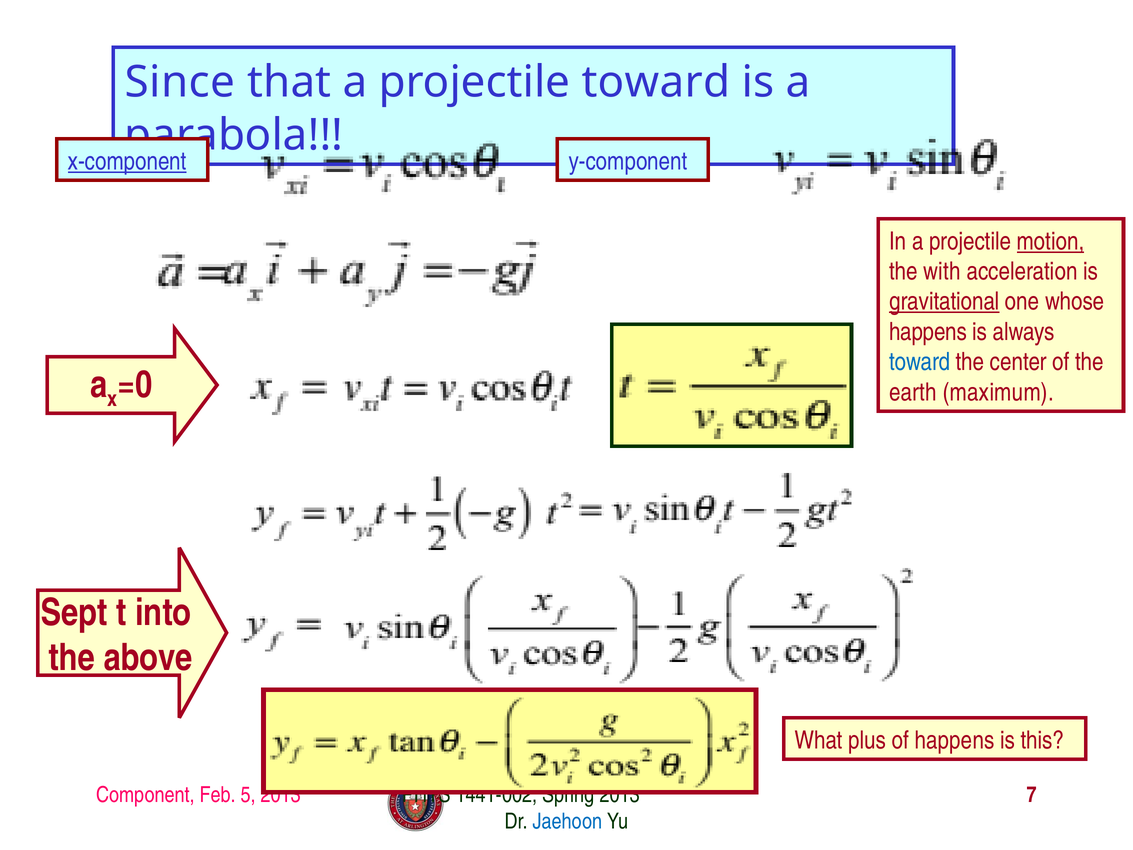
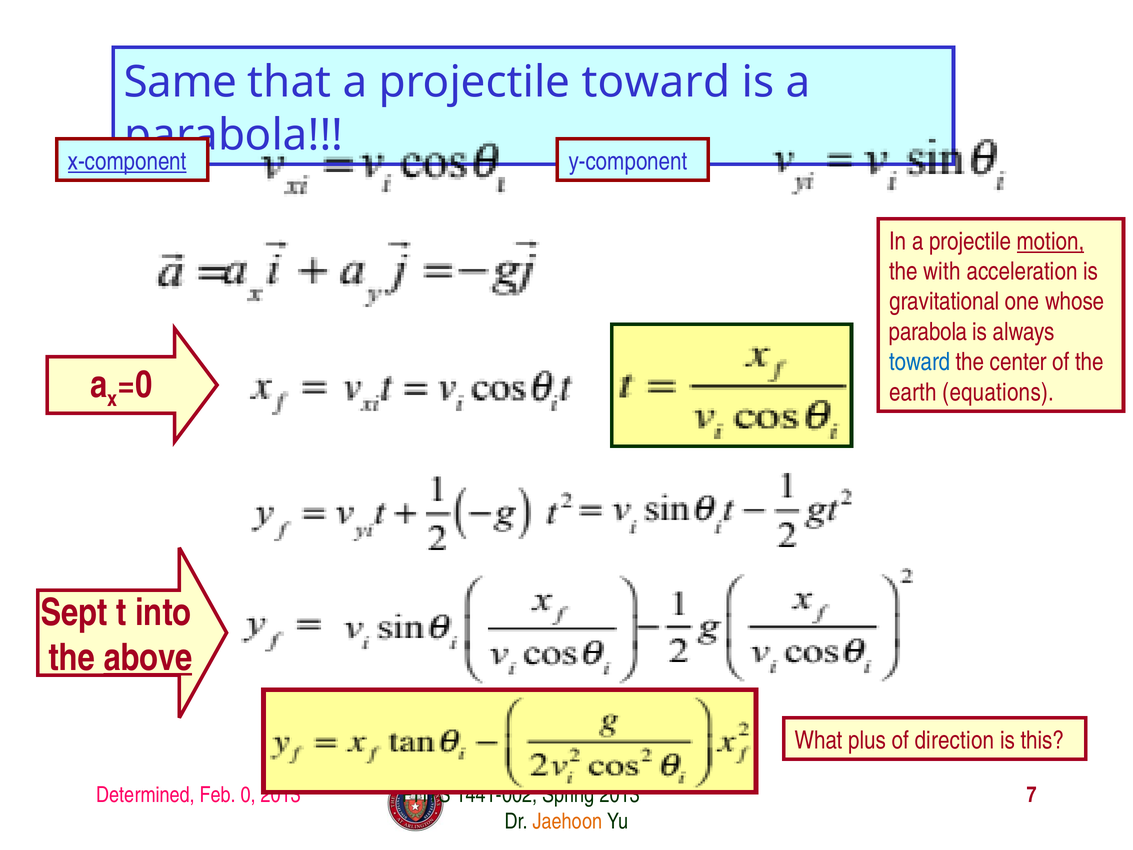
Since: Since -> Same
gravitational underline: present -> none
happens at (928, 332): happens -> parabola
maximum: maximum -> equations
above underline: none -> present
of happens: happens -> direction
Component: Component -> Determined
5: 5 -> 0
Jaehoon colour: blue -> orange
